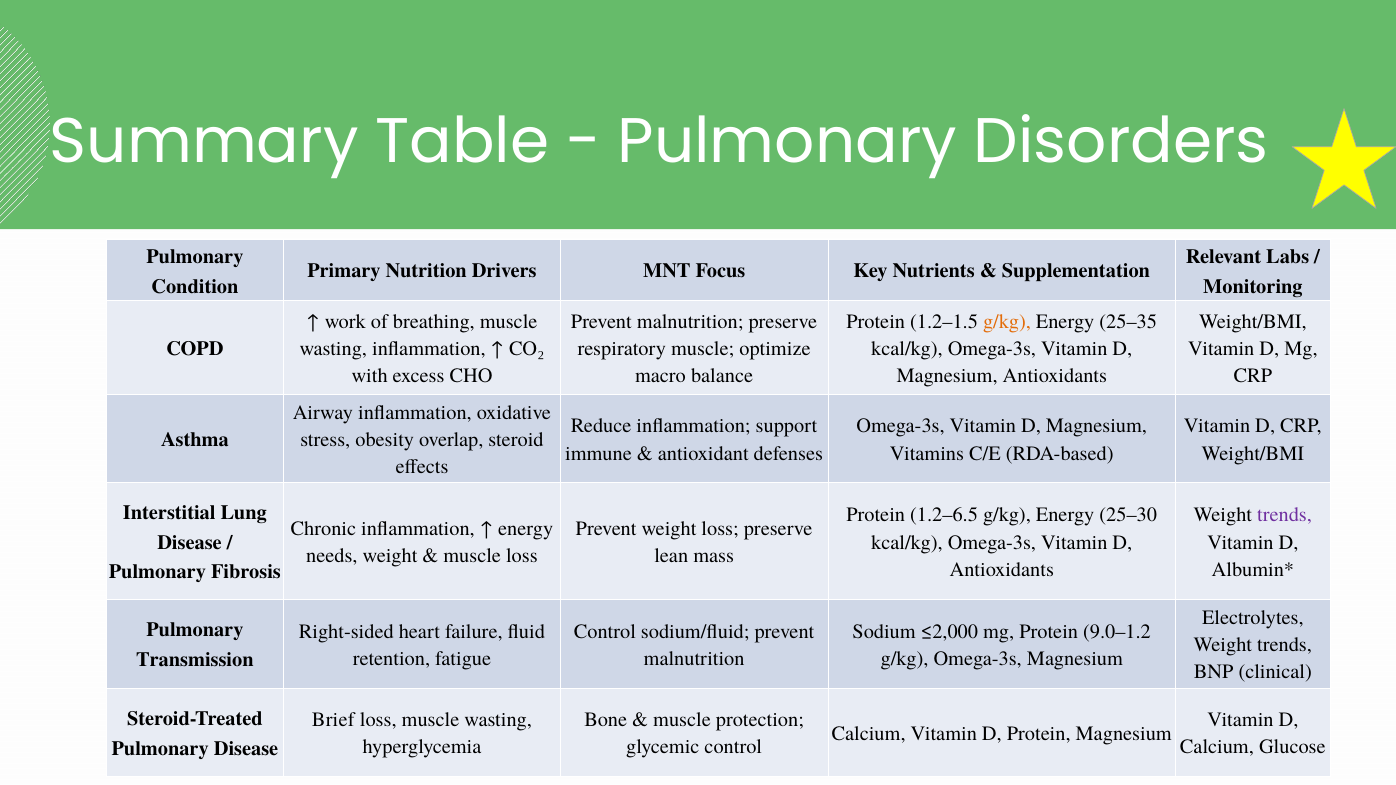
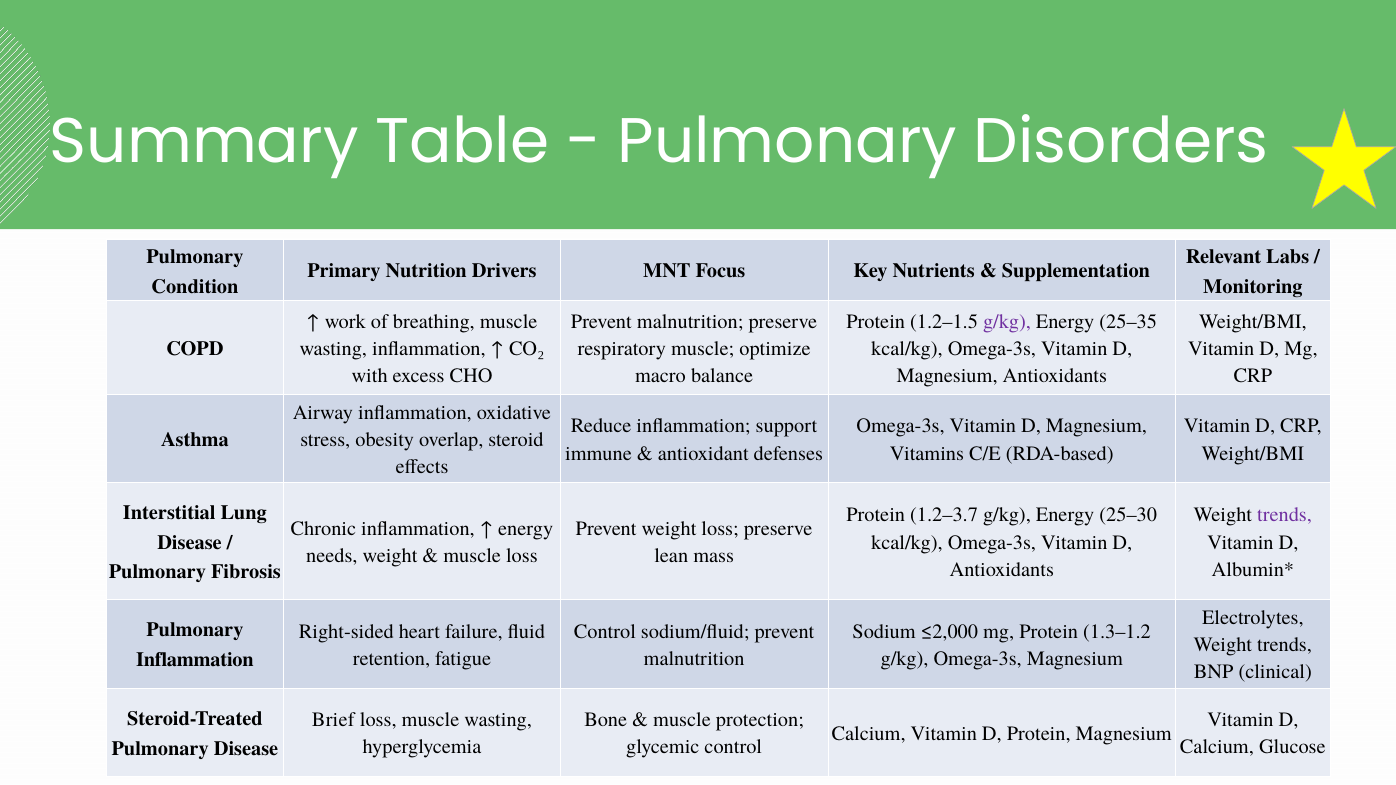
g/kg at (1007, 321) colour: orange -> purple
1.2–6.5: 1.2–6.5 -> 1.2–3.7
9.0–1.2: 9.0–1.2 -> 1.3–1.2
Transmission at (195, 660): Transmission -> Inflammation
